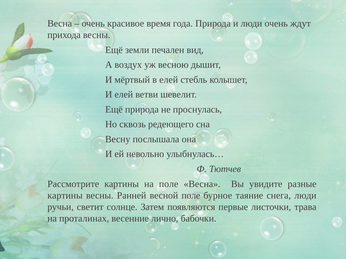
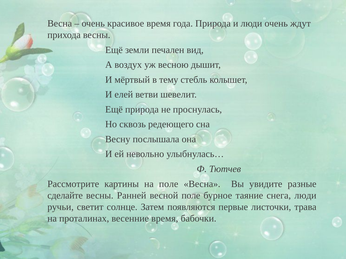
в елей: елей -> тему
картины at (65, 196): картины -> сделайте
весенние лично: лично -> время
